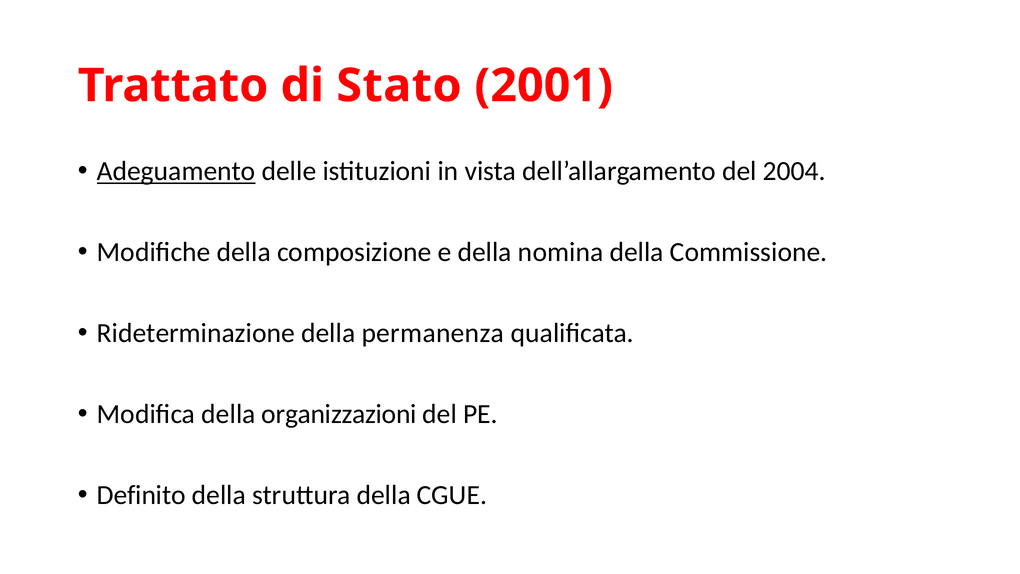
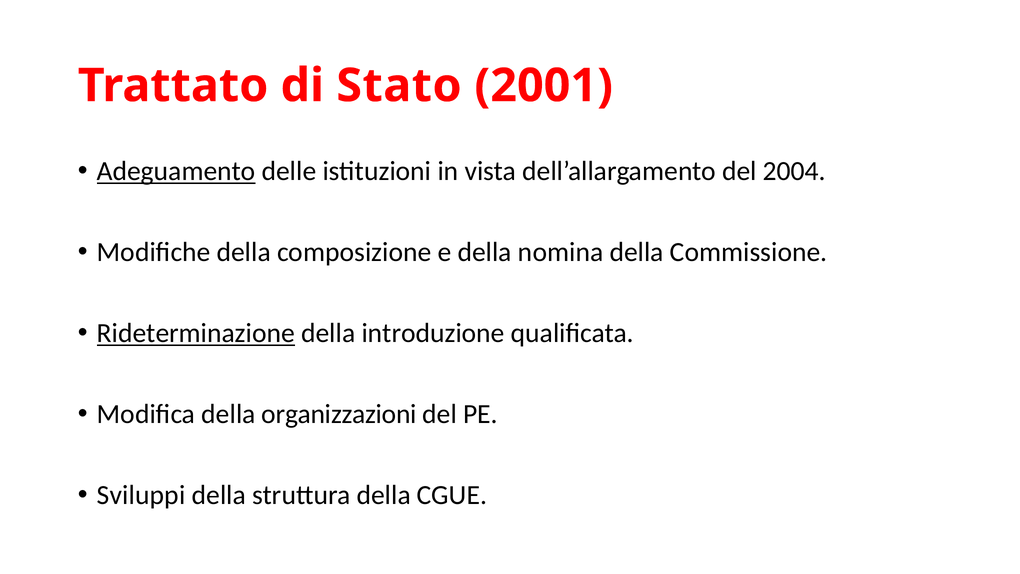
Rideterminazione underline: none -> present
permanenza: permanenza -> introduzione
Definito: Definito -> Sviluppi
